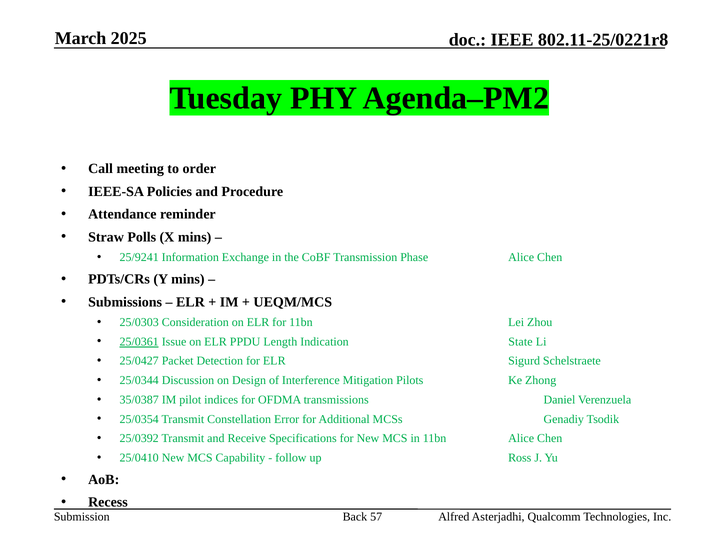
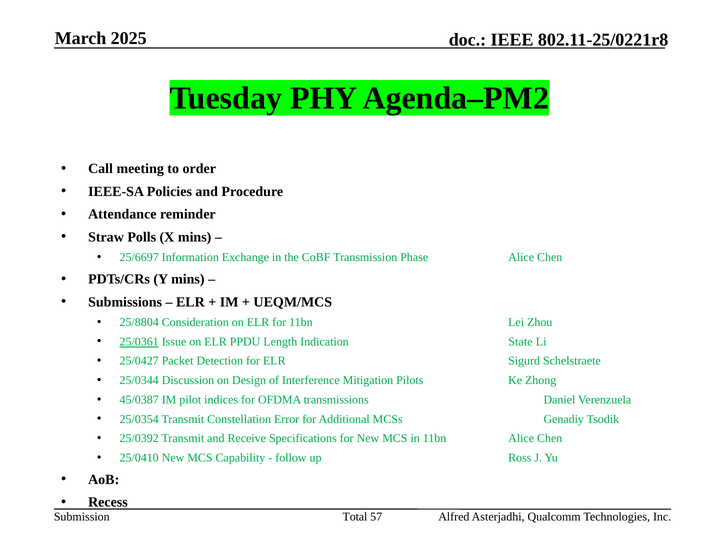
25/9241: 25/9241 -> 25/6697
25/0303: 25/0303 -> 25/8804
35/0387: 35/0387 -> 45/0387
Back: Back -> Total
